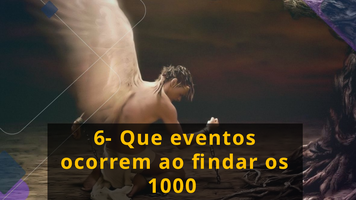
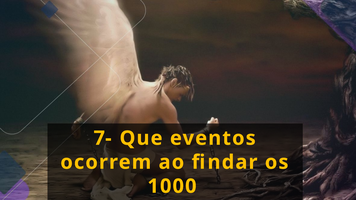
6-: 6- -> 7-
